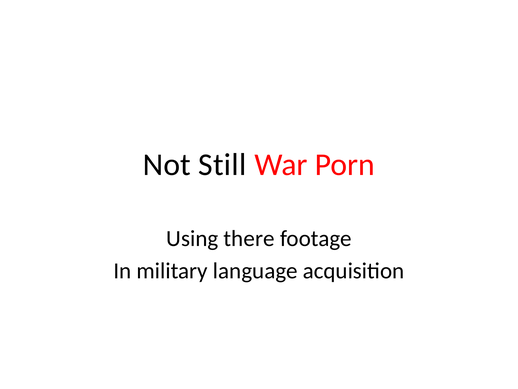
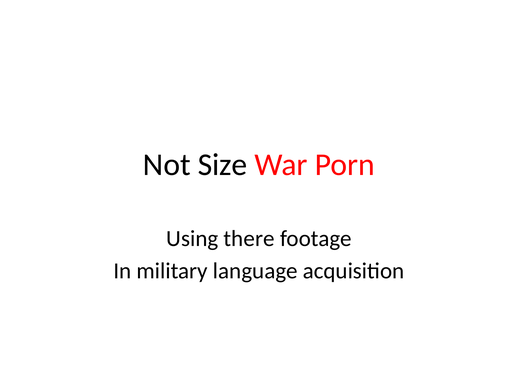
Still: Still -> Size
